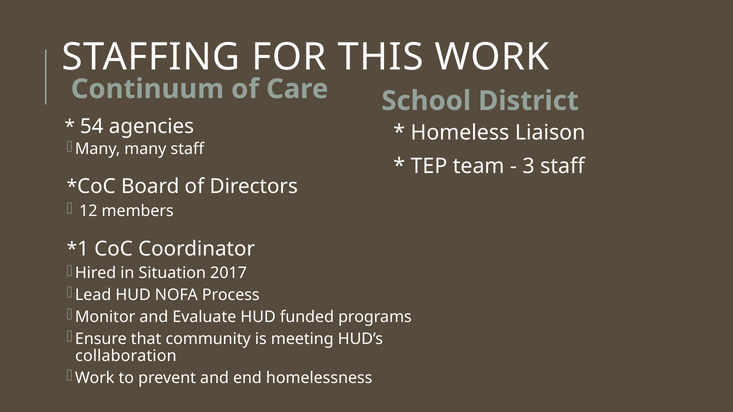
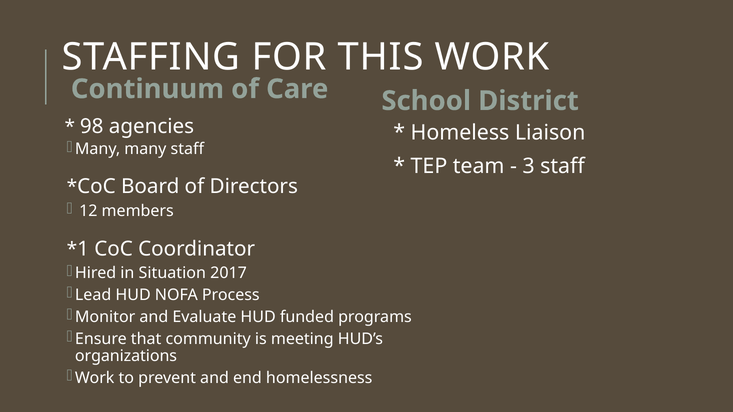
54: 54 -> 98
collaboration: collaboration -> organizations
